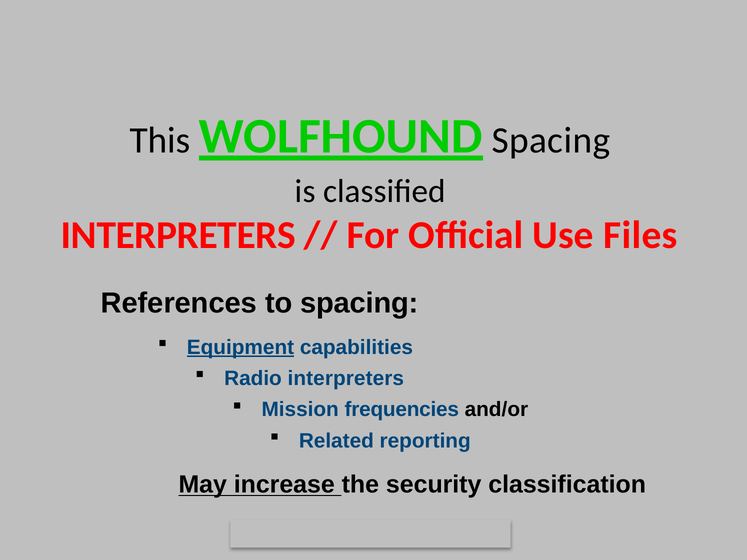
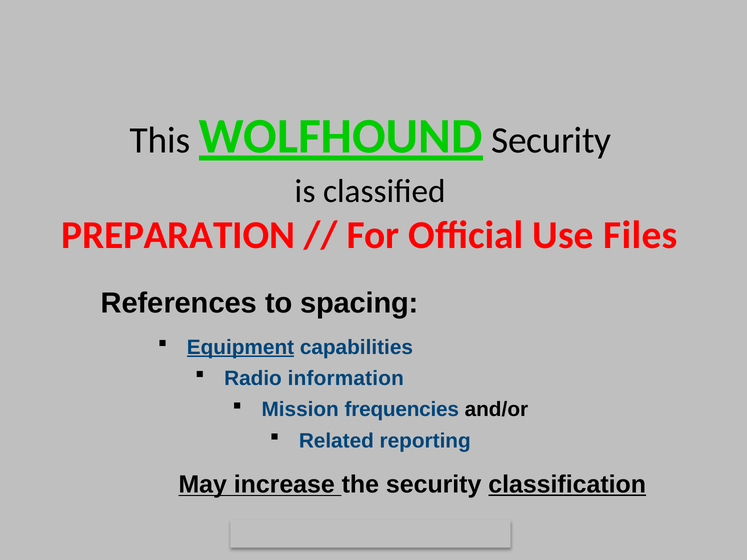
Spacing at (551, 141): Spacing -> Security
INTERPRETERS at (178, 236): INTERPRETERS -> PREPARATION
Radio interpreters: interpreters -> information
classification underline: none -> present
